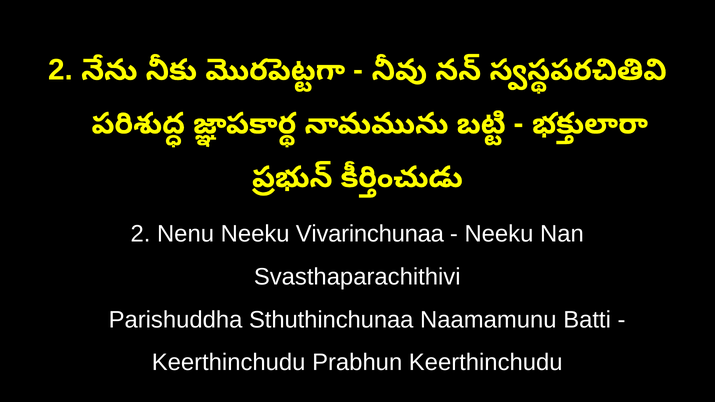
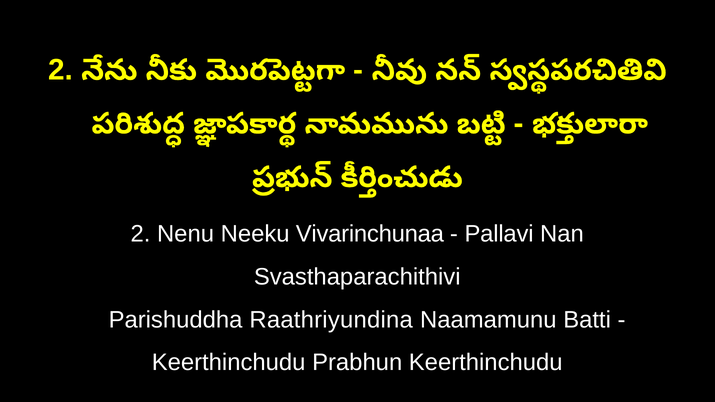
Neeku at (499, 234): Neeku -> Pallavi
Sthuthinchunaa: Sthuthinchunaa -> Raathriyundina
